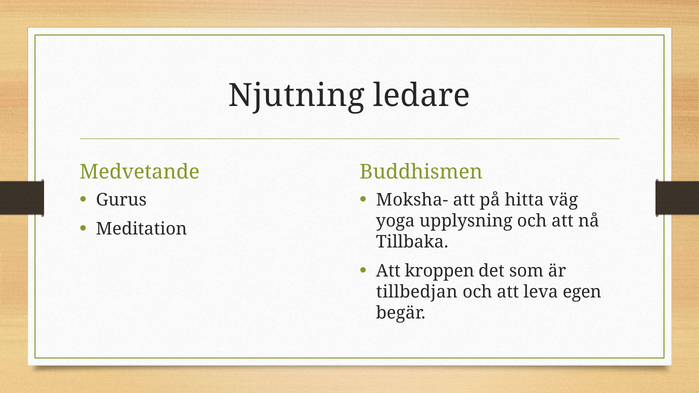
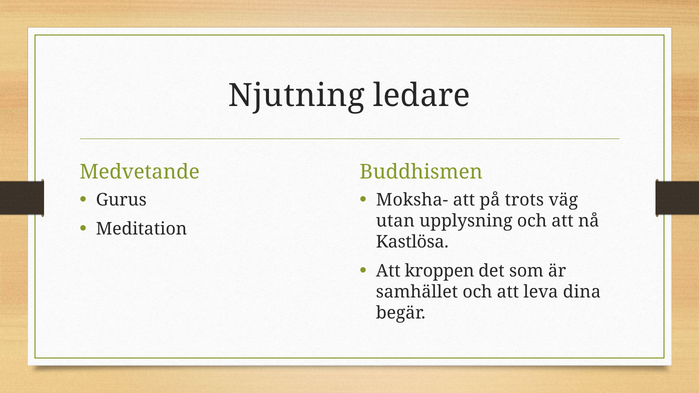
hitta: hitta -> trots
yoga: yoga -> utan
Tillbaka: Tillbaka -> Kastlösa
tillbedjan: tillbedjan -> samhället
egen: egen -> dina
